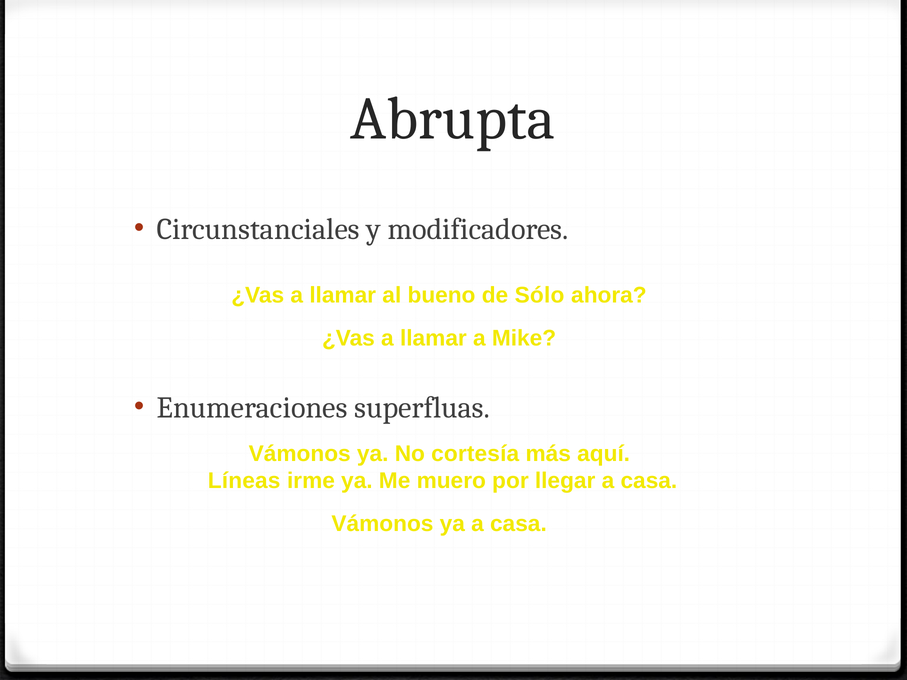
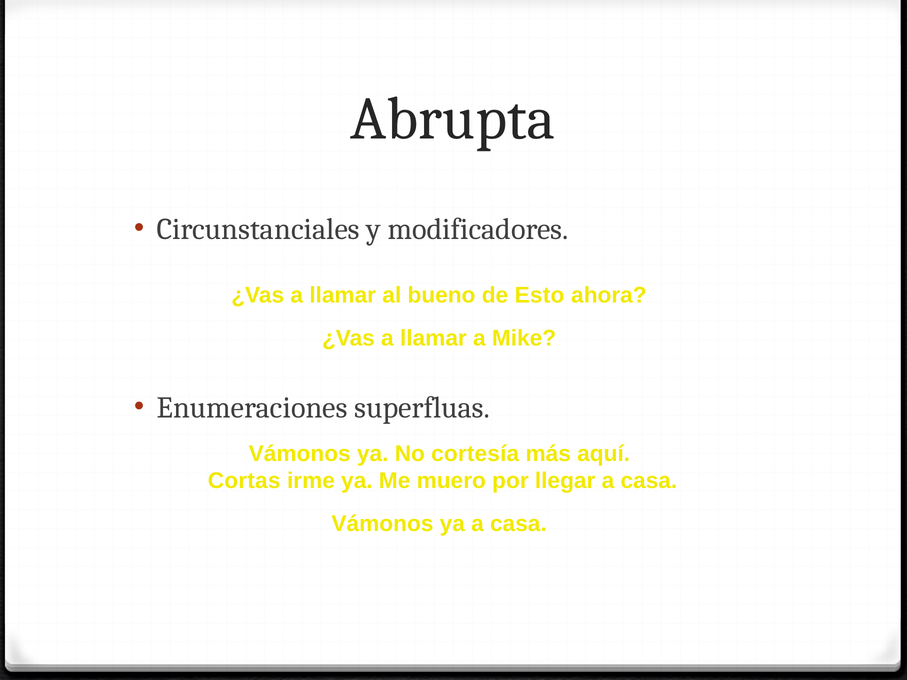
Sólo: Sólo -> Esto
Líneas: Líneas -> Cortas
